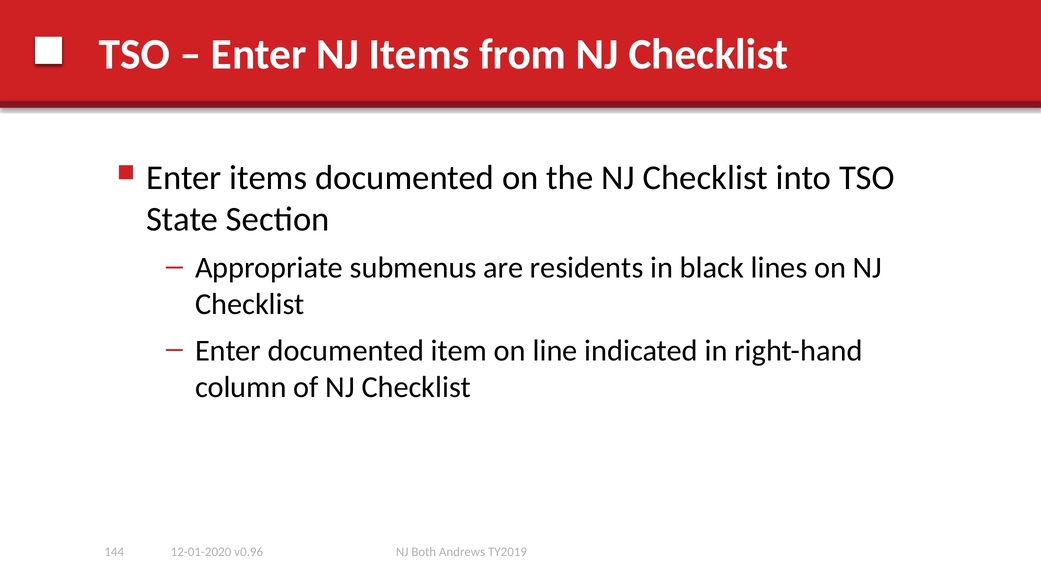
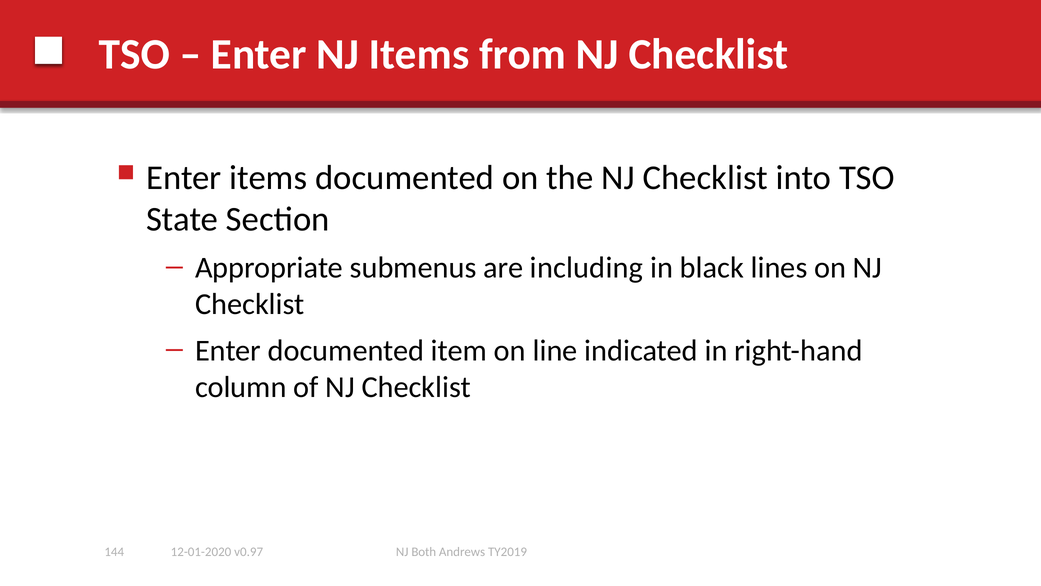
residents: residents -> including
v0.96: v0.96 -> v0.97
